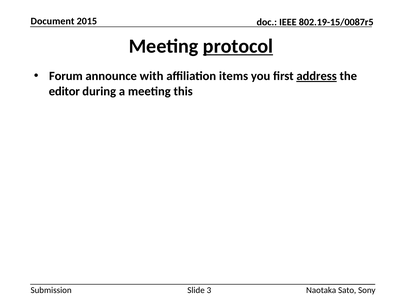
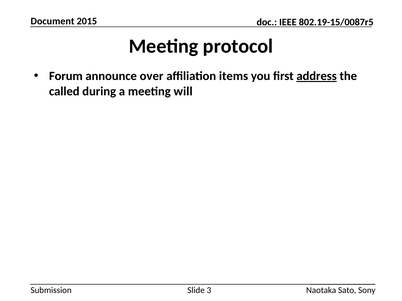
protocol underline: present -> none
with: with -> over
editor: editor -> called
this: this -> will
